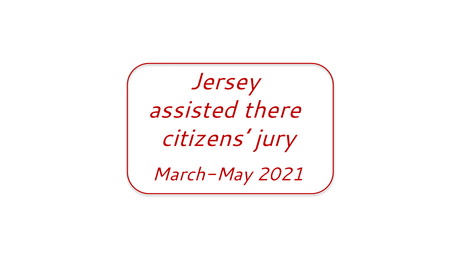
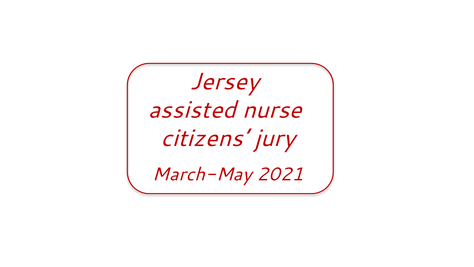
there: there -> nurse
